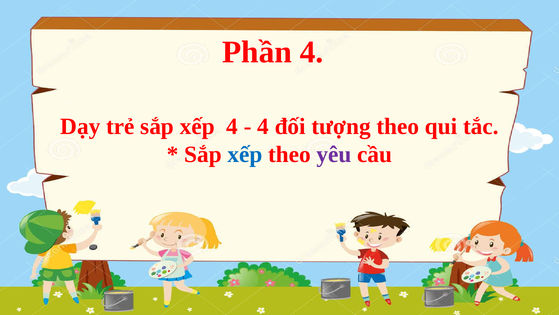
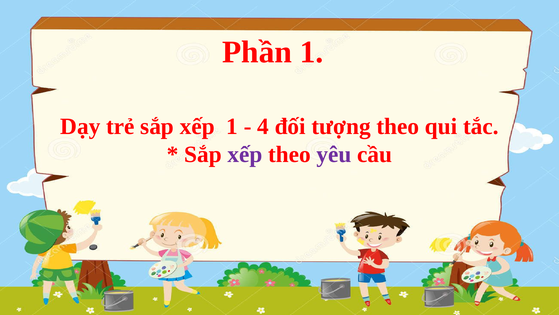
Phần 4: 4 -> 1
xếp 4: 4 -> 1
xếp at (245, 154) colour: blue -> purple
